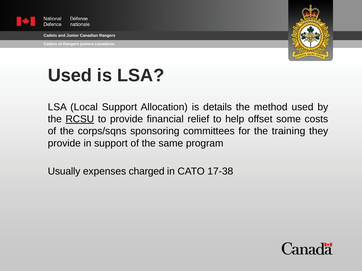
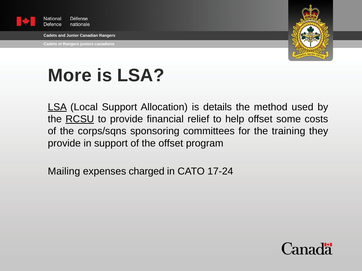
Used at (70, 76): Used -> More
LSA at (57, 107) underline: none -> present
the same: same -> offset
Usually: Usually -> Mailing
17-38: 17-38 -> 17-24
